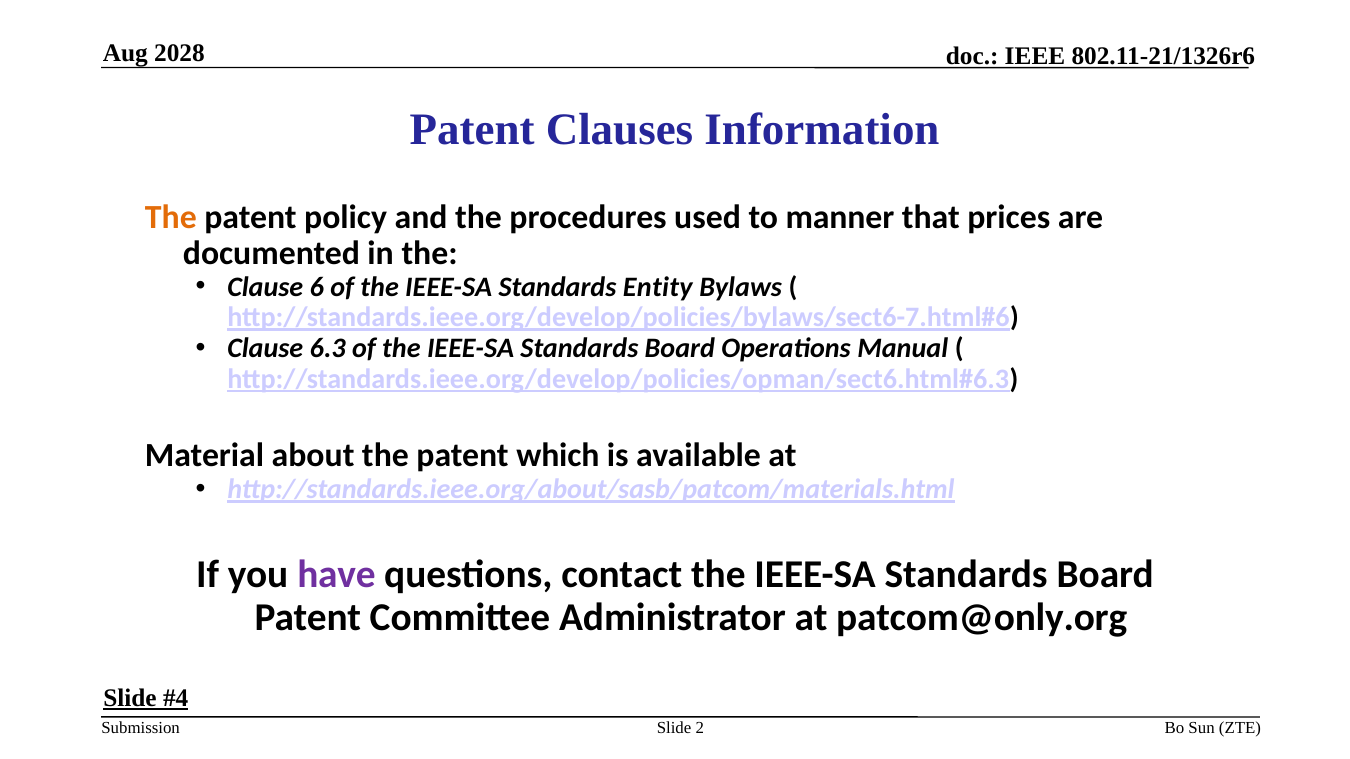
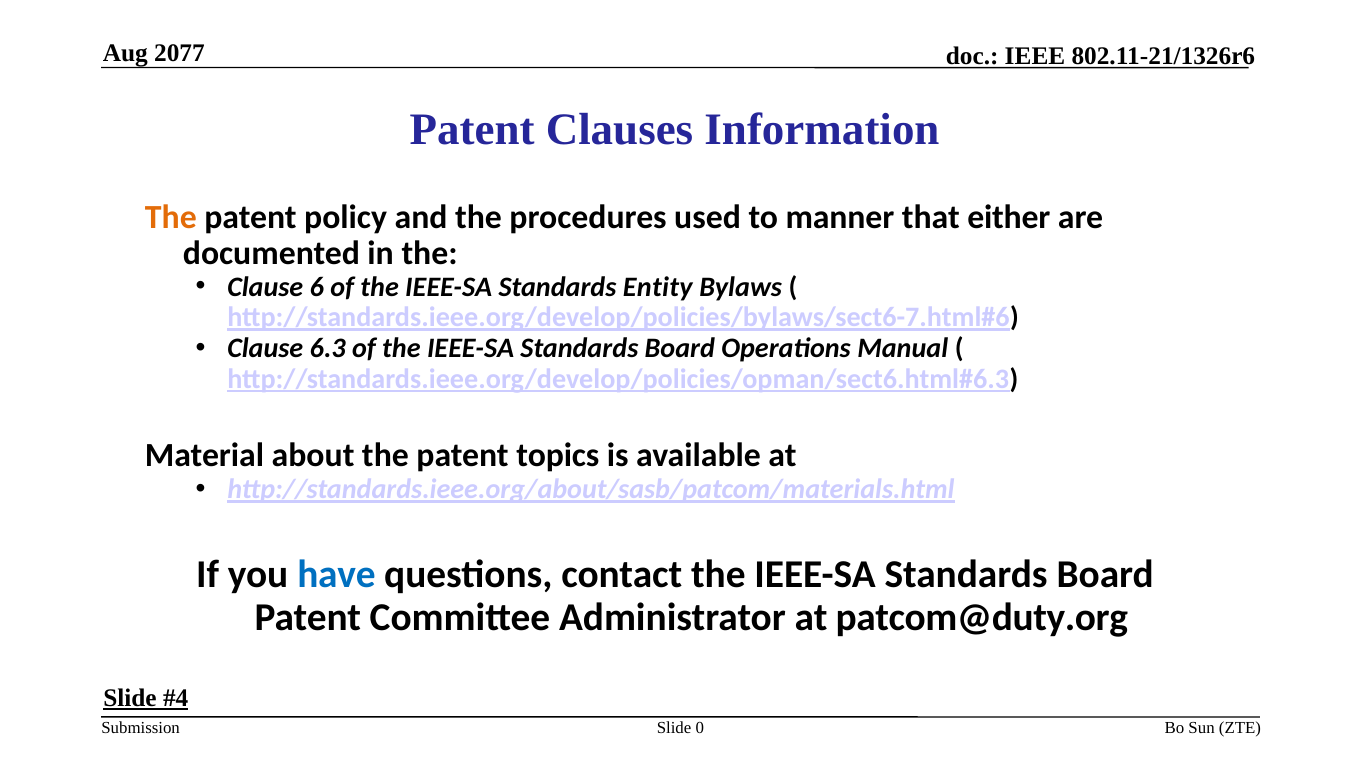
2028: 2028 -> 2077
prices: prices -> either
which: which -> topics
have colour: purple -> blue
patcom@only.org: patcom@only.org -> patcom@duty.org
2: 2 -> 0
